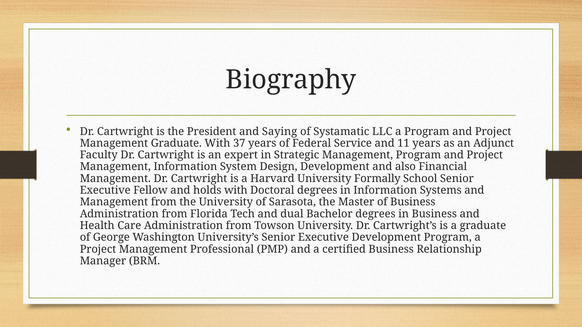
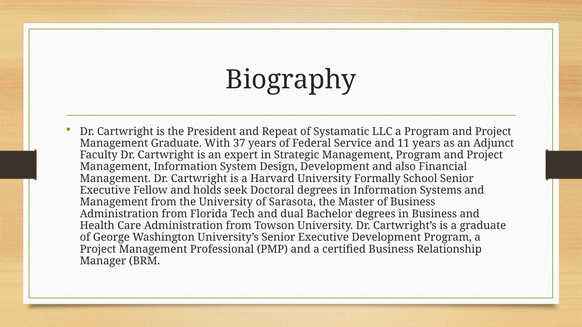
Saying: Saying -> Repeat
holds with: with -> seek
